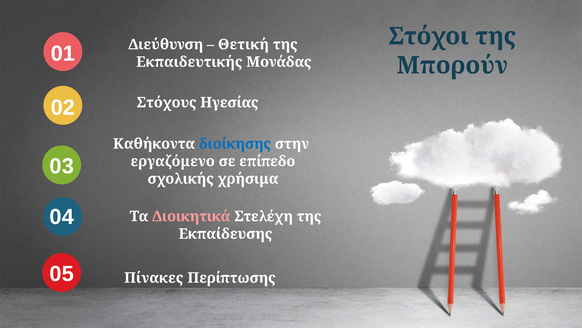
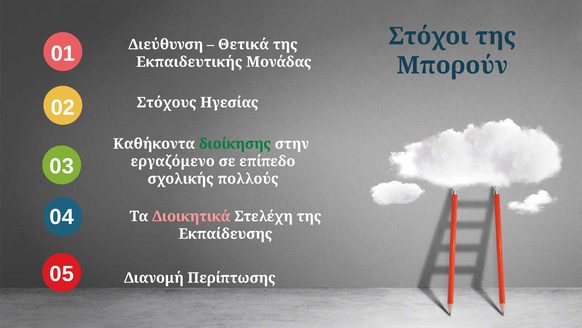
Θετική: Θετική -> Θετικά
διοίκησης colour: blue -> green
χρήσιμα: χρήσιμα -> πολλούς
Πίνακες: Πίνακες -> Διανομή
